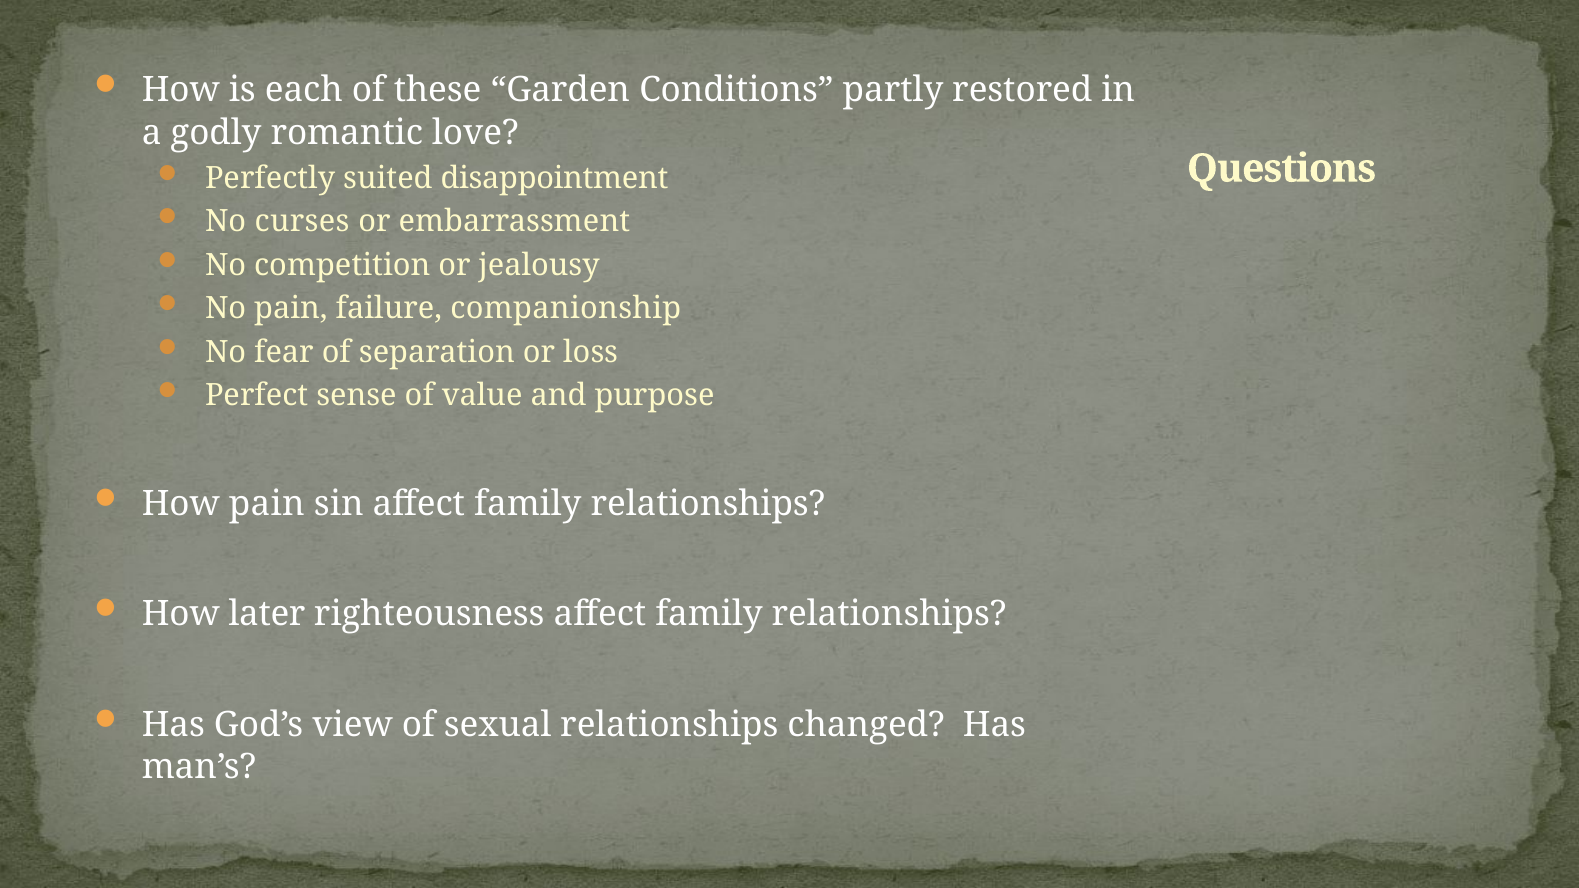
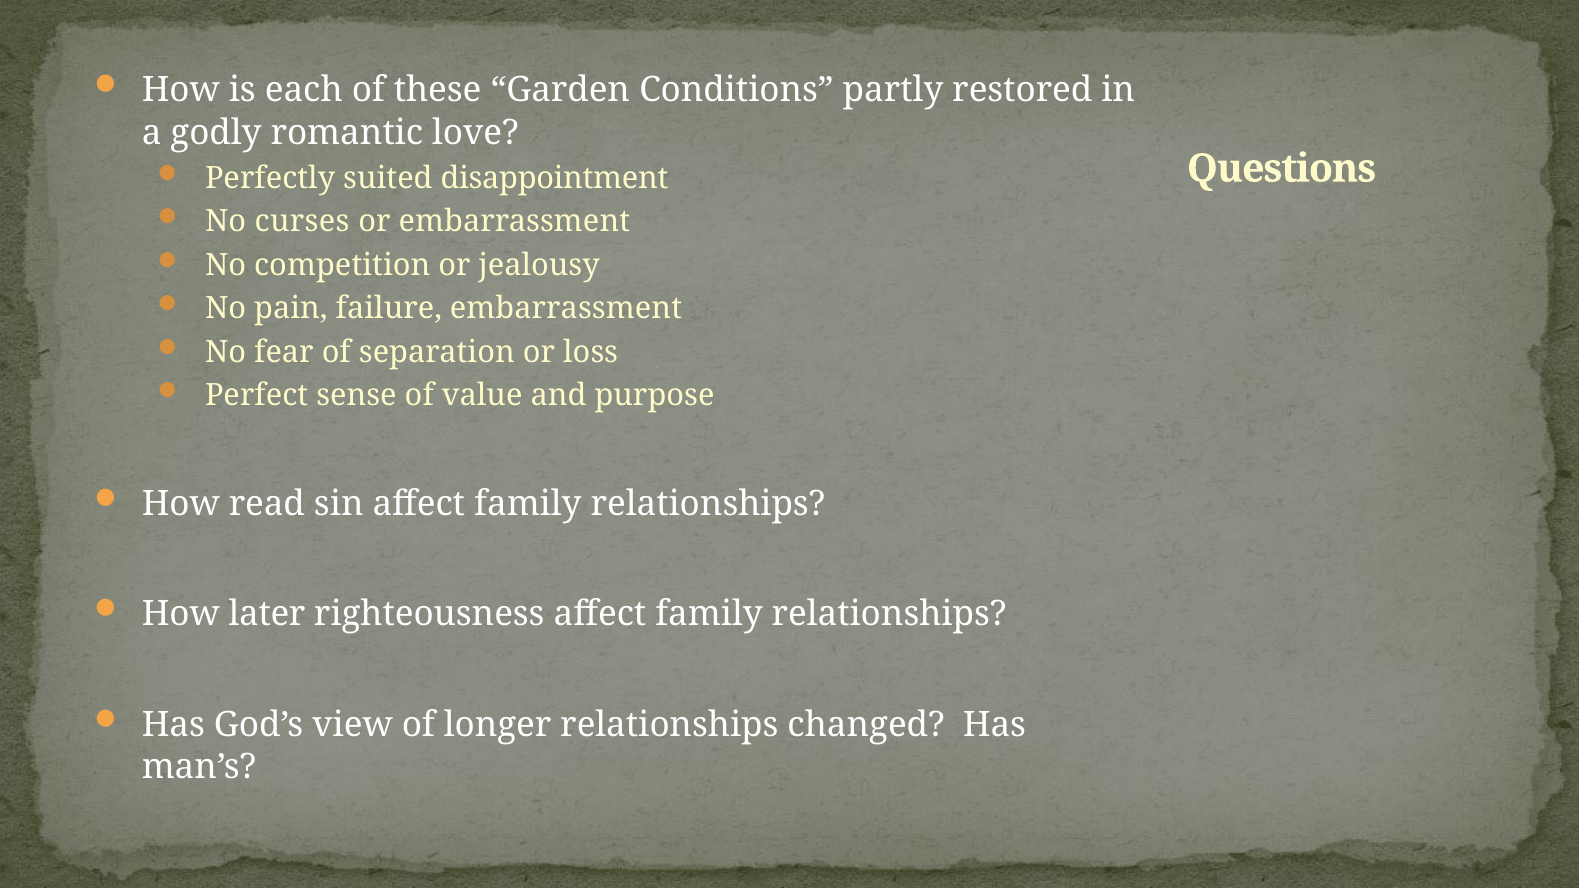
failure companionship: companionship -> embarrassment
How pain: pain -> read
sexual: sexual -> longer
